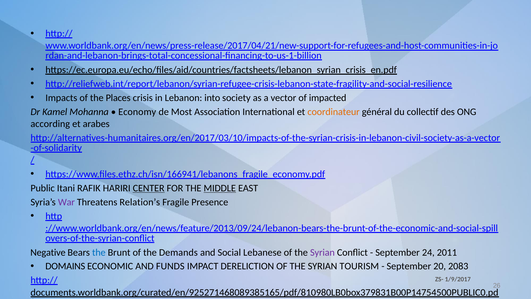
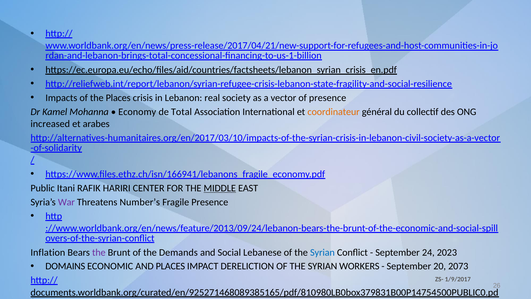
into: into -> real
of impacted: impacted -> presence
Most: Most -> Total
according: according -> increased
CENTER underline: present -> none
Relation’s: Relation’s -> Number’s
Negative: Negative -> Inflation
the at (99, 252) colour: blue -> purple
Syrian at (322, 252) colour: purple -> blue
2011: 2011 -> 2023
AND FUNDS: FUNDS -> PLACES
TOURISM: TOURISM -> WORKERS
2083: 2083 -> 2073
